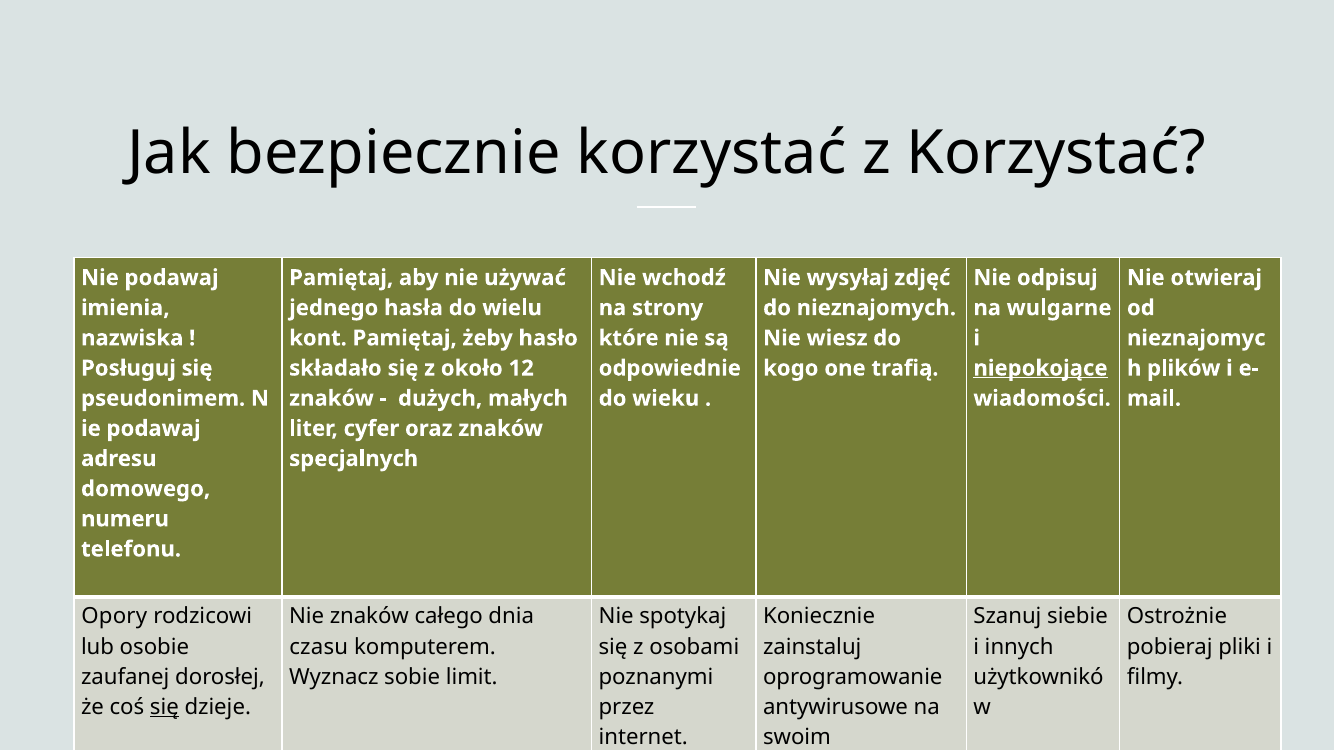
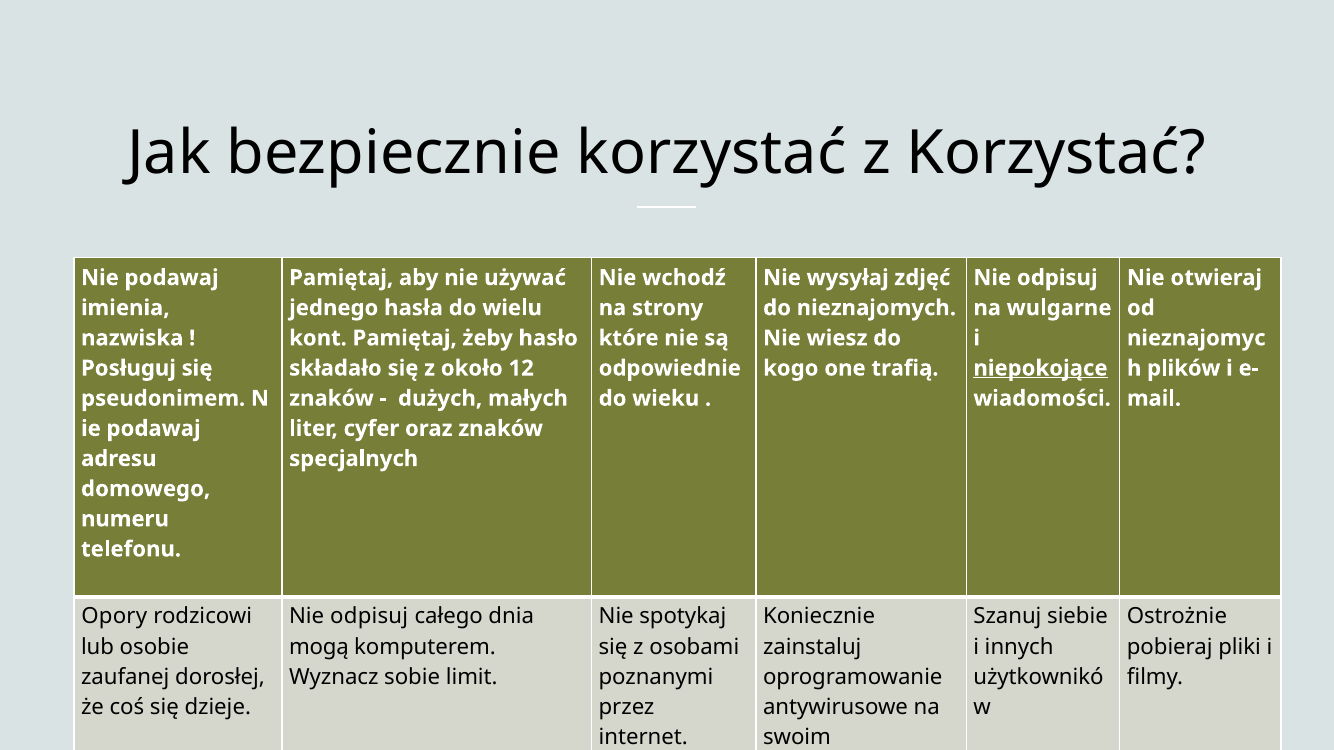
znaków at (369, 617): znaków -> odpisuj
czasu: czasu -> mogą
się at (164, 707) underline: present -> none
